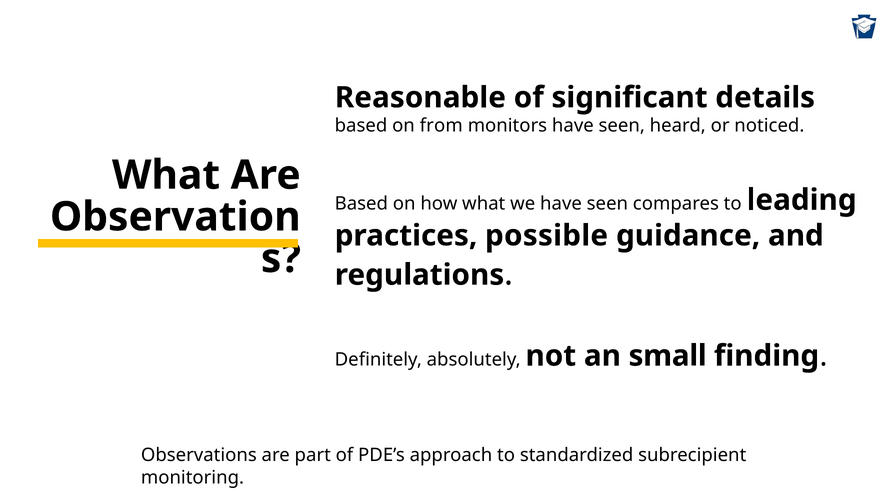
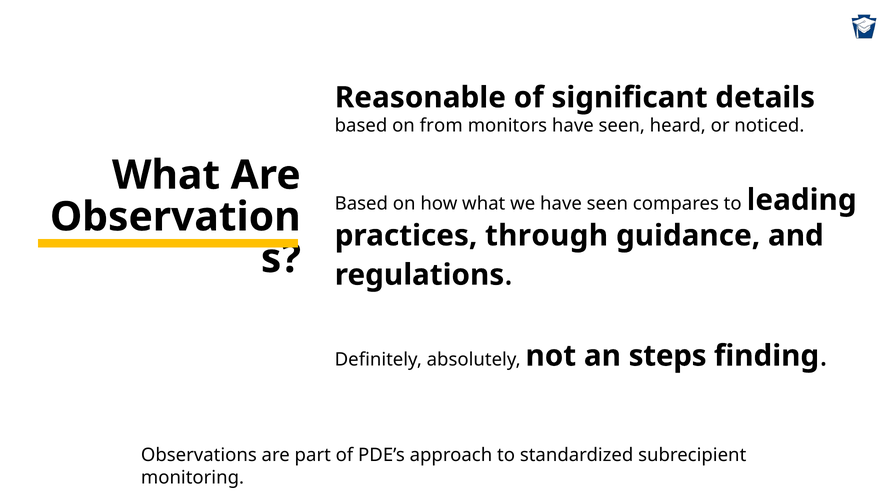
possible: possible -> through
small: small -> steps
